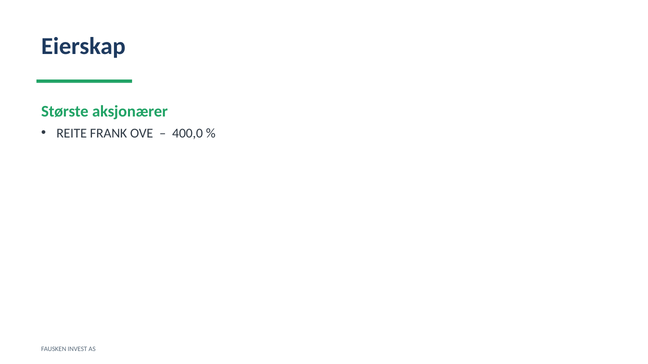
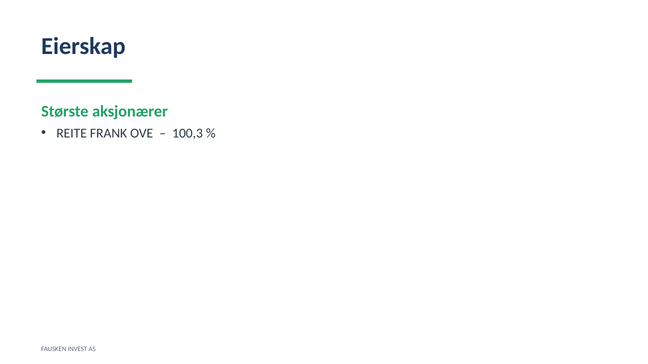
400,0: 400,0 -> 100,3
